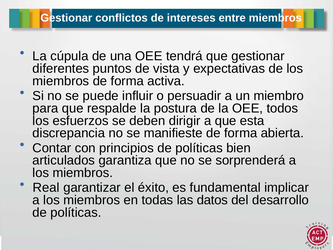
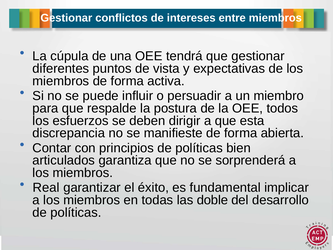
datos: datos -> doble
